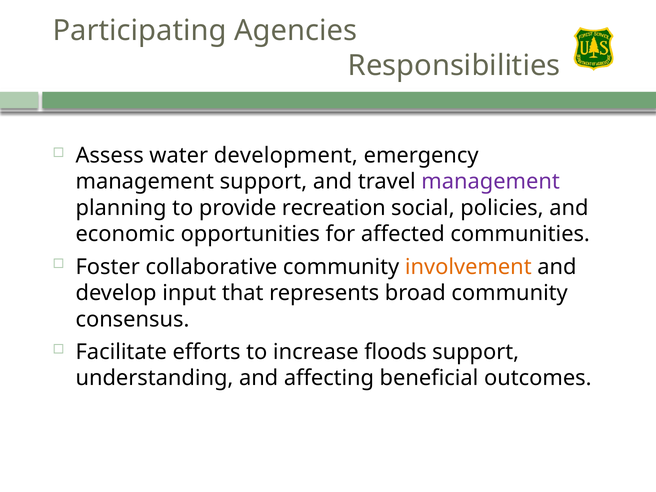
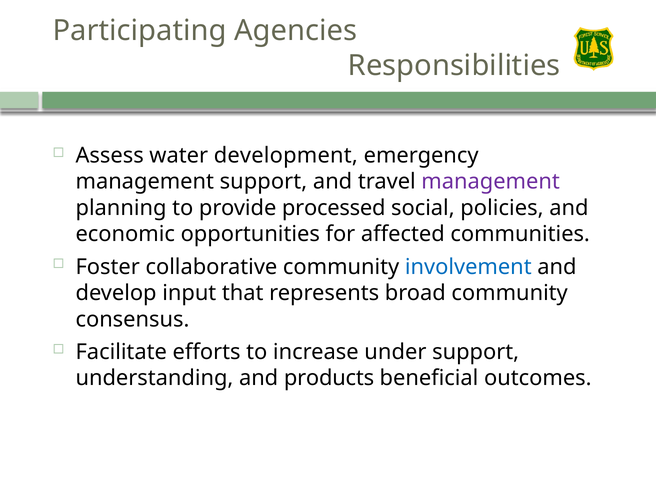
recreation: recreation -> processed
involvement colour: orange -> blue
floods: floods -> under
affecting: affecting -> products
